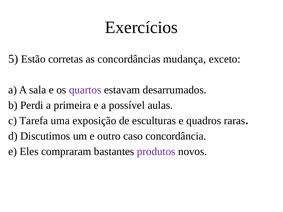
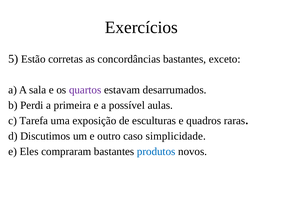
concordâncias mudança: mudança -> bastantes
concordância: concordância -> simplicidade
produtos colour: purple -> blue
